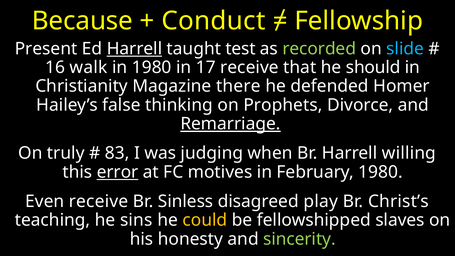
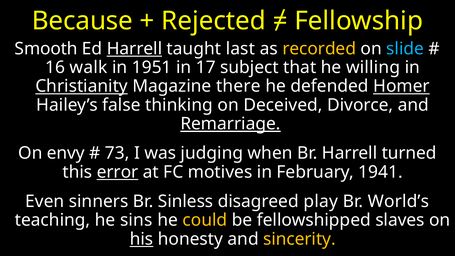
Conduct: Conduct -> Rejected
Present: Present -> Smooth
test: test -> last
recorded colour: light green -> yellow
in 1980: 1980 -> 1951
17 receive: receive -> subject
should: should -> willing
Christianity underline: none -> present
Homer underline: none -> present
Prophets: Prophets -> Deceived
truly: truly -> envy
83: 83 -> 73
willing: willing -> turned
February 1980: 1980 -> 1941
Even receive: receive -> sinners
Christ’s: Christ’s -> World’s
his underline: none -> present
sincerity colour: light green -> yellow
